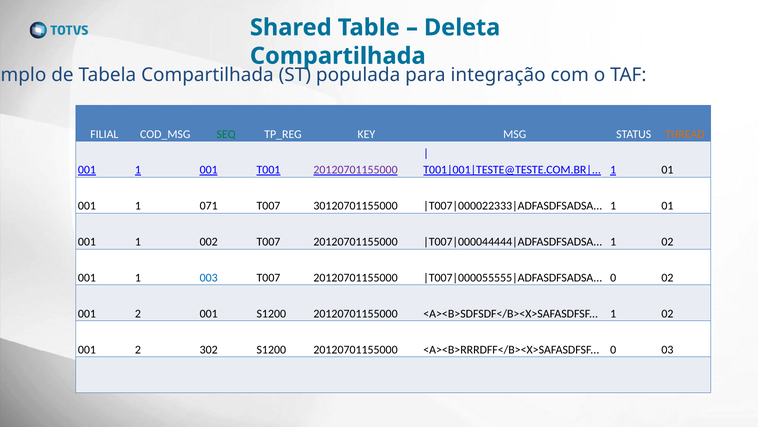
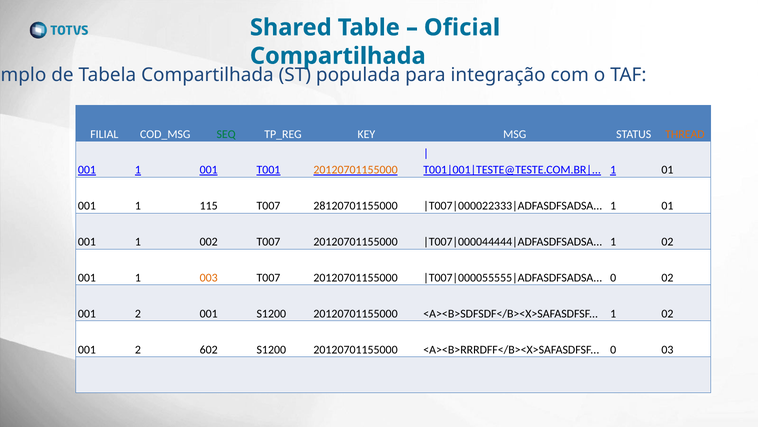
Deleta: Deleta -> Oficial
20120701155000 at (356, 170) colour: purple -> orange
071: 071 -> 115
30120701155000: 30120701155000 -> 28120701155000
003 colour: blue -> orange
302: 302 -> 602
